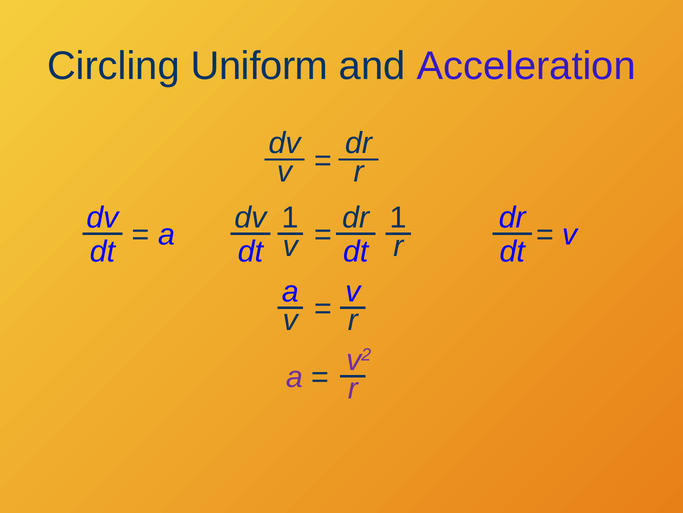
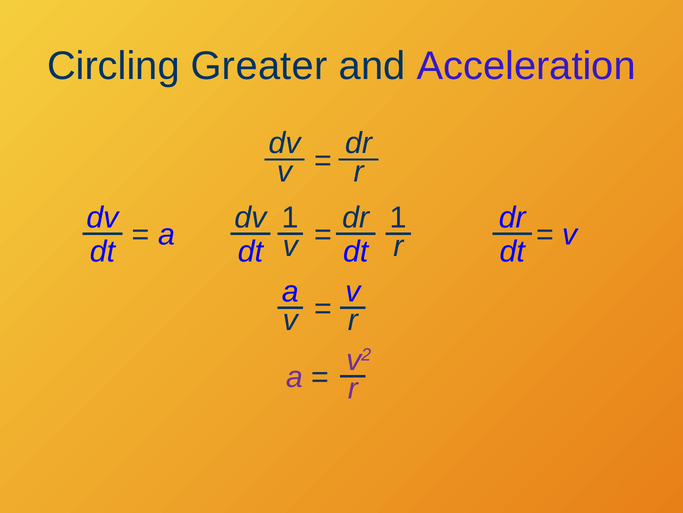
Uniform: Uniform -> Greater
